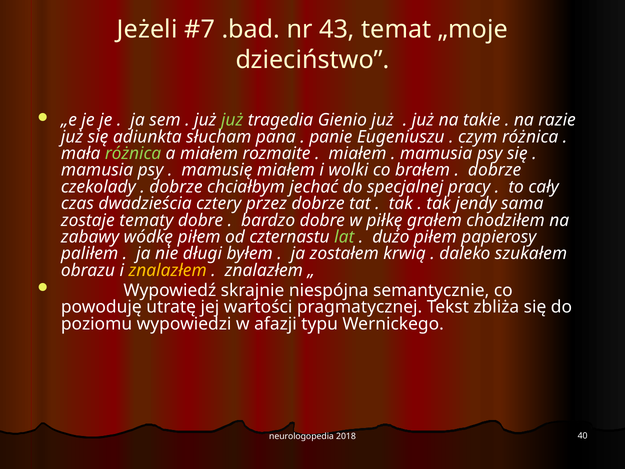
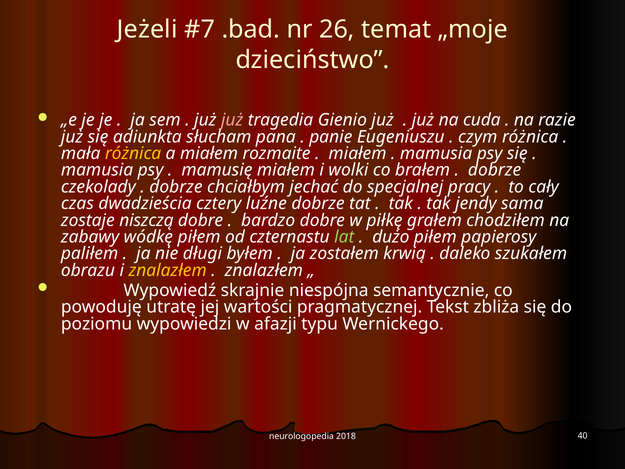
43: 43 -> 26
już at (232, 120) colour: light green -> pink
takie: takie -> cuda
różnica at (133, 153) colour: light green -> yellow
przez: przez -> luźne
tematy: tematy -> niszczą
